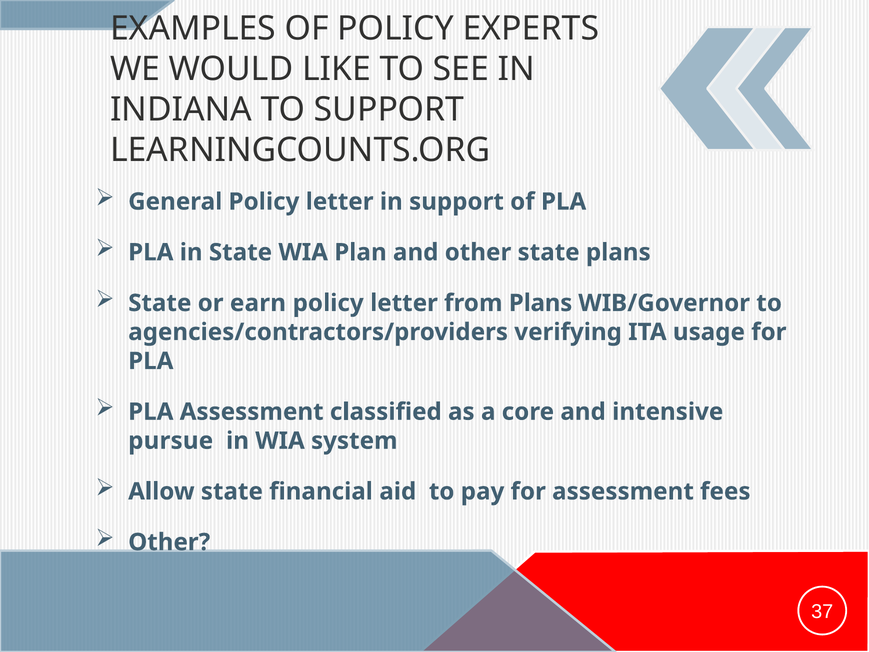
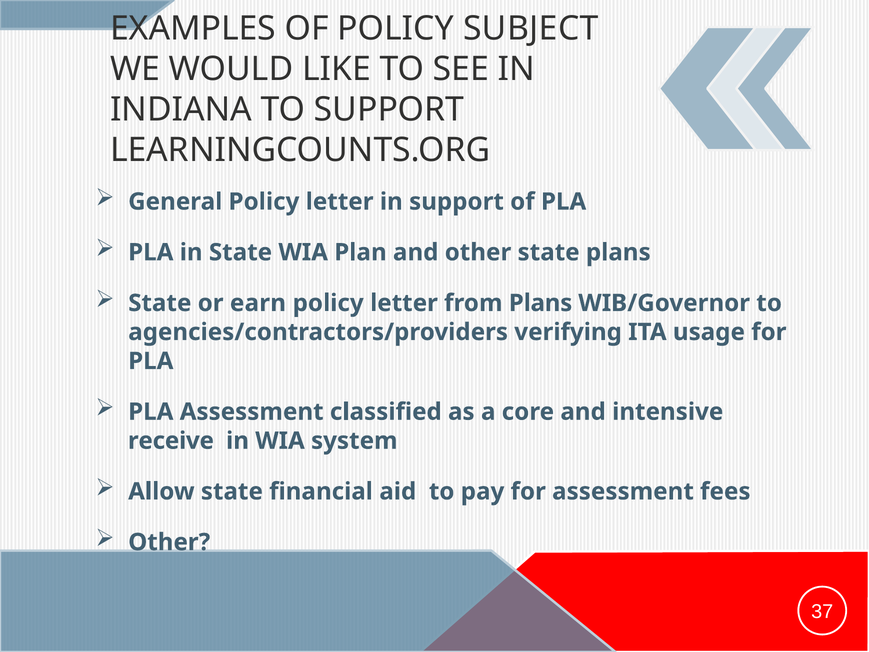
EXPERTS: EXPERTS -> SUBJECT
pursue: pursue -> receive
